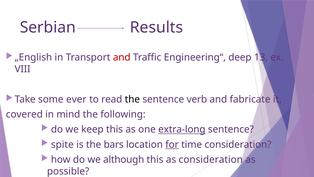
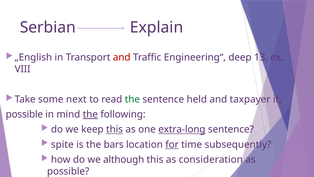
Results: Results -> Explain
ever: ever -> next
the at (132, 99) colour: black -> green
verb: verb -> held
fabricate: fabricate -> taxpayer
covered at (24, 114): covered -> possible
the at (90, 114) underline: none -> present
this at (115, 129) underline: none -> present
time consideration: consideration -> subsequently
